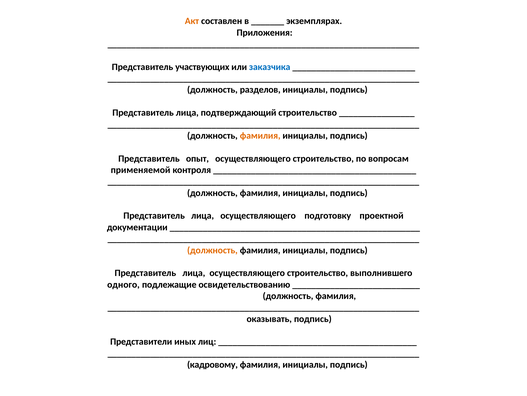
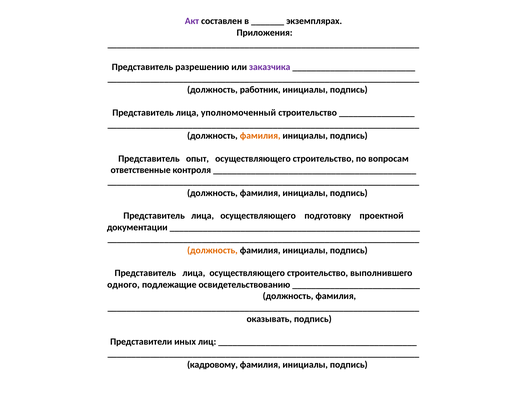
Акт colour: orange -> purple
участвующих: участвующих -> разрешению
заказчика colour: blue -> purple
разделов: разделов -> работник
подтверждающий: подтверждающий -> уполномоченный
применяемой: применяемой -> ответственные
